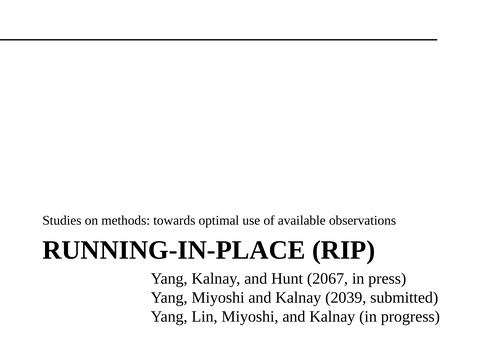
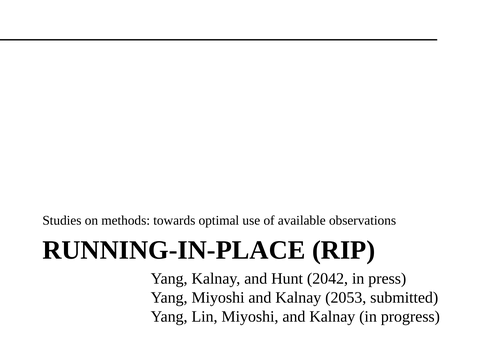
2067: 2067 -> 2042
2039: 2039 -> 2053
